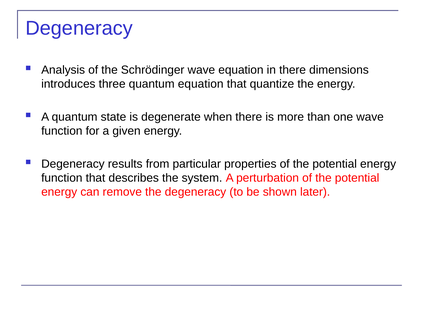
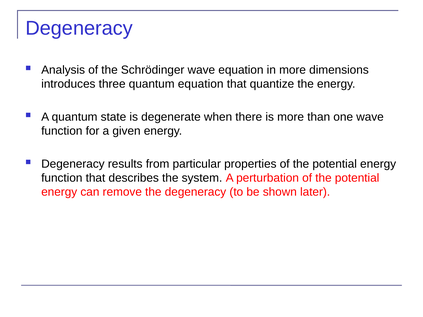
in there: there -> more
